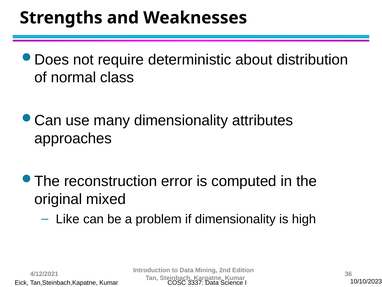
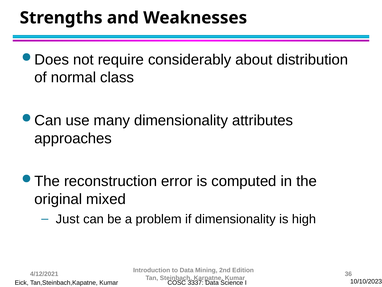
deterministic: deterministic -> considerably
Like: Like -> Just
